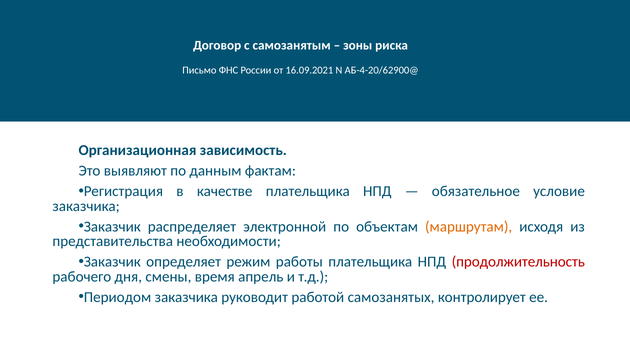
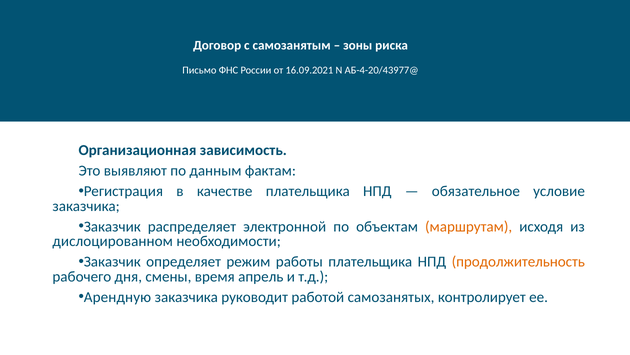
АБ-4-20/62900@: АБ-4-20/62900@ -> АБ-4-20/43977@
представительства: представительства -> дислоцированном
продолжительность colour: red -> orange
Периодом: Периодом -> Арендную
